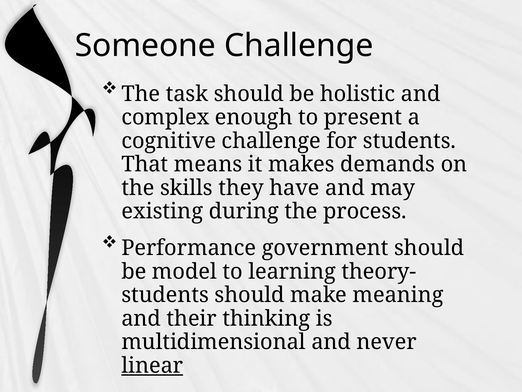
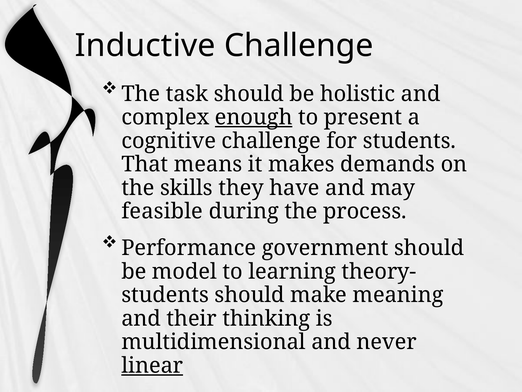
Someone: Someone -> Inductive
enough underline: none -> present
existing: existing -> feasible
